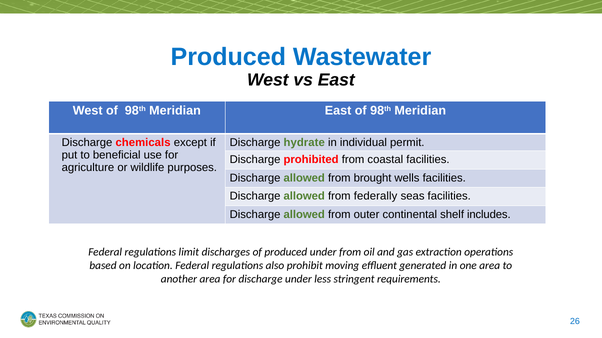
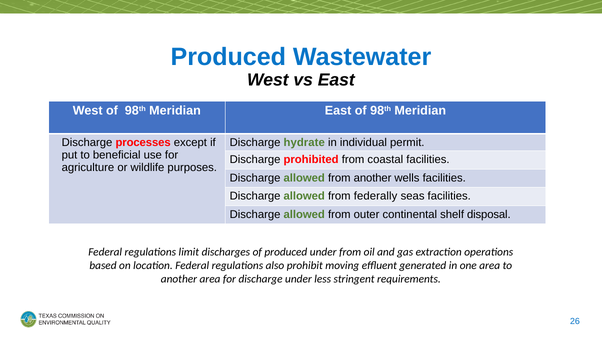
chemicals: chemicals -> processes
from brought: brought -> another
includes: includes -> disposal
